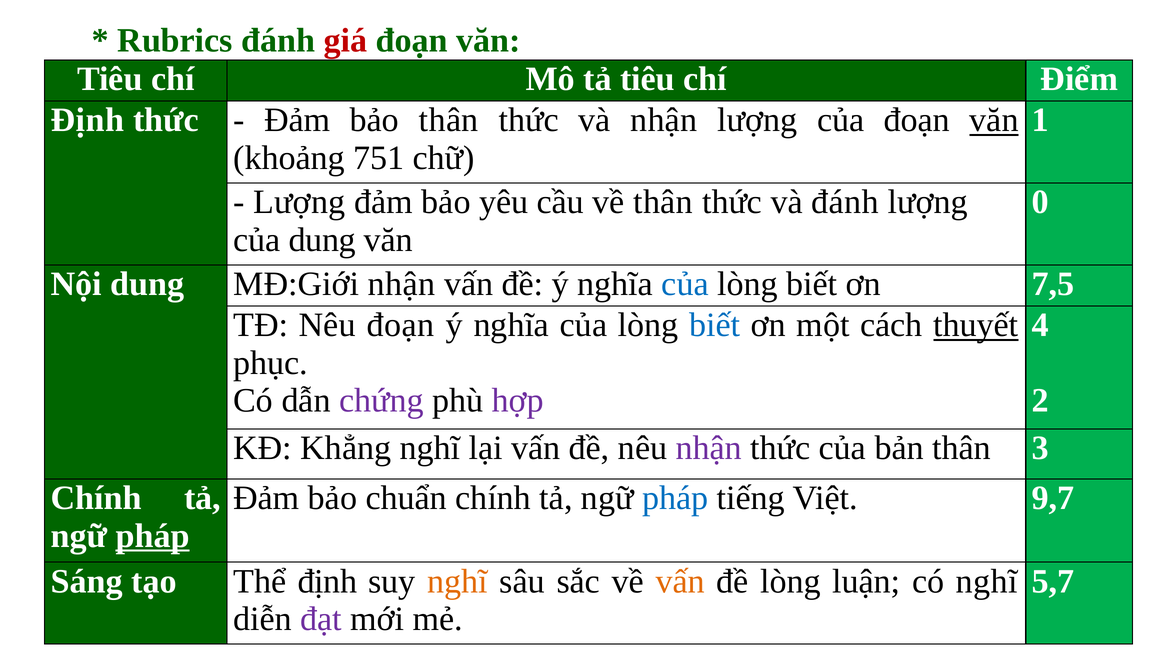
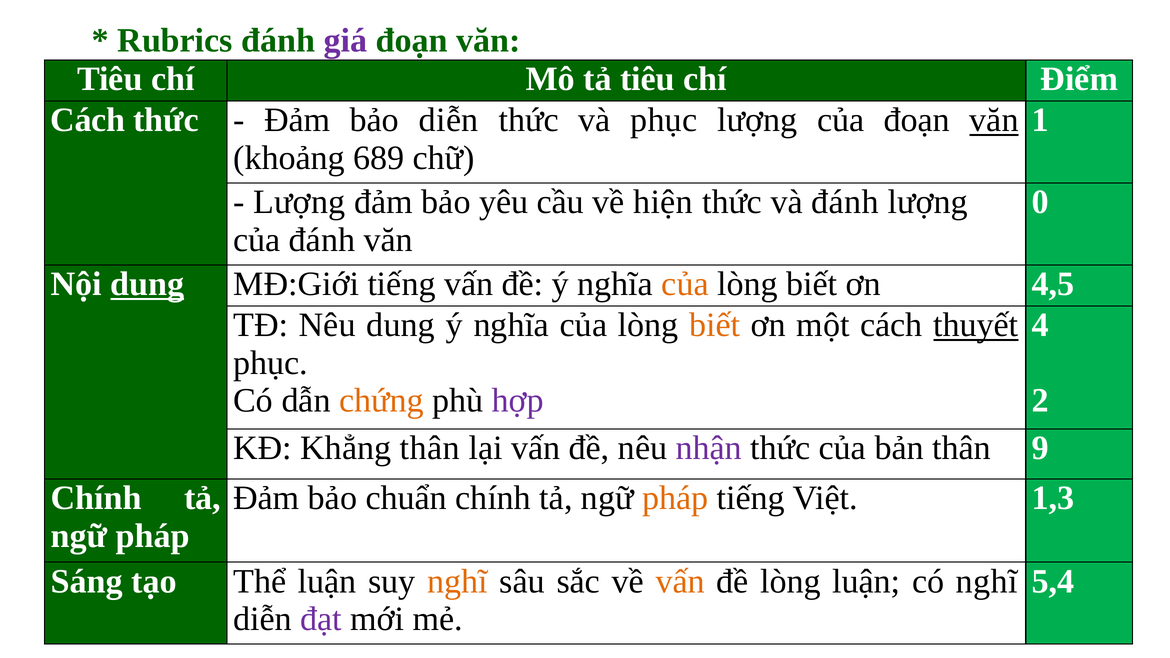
giá colour: red -> purple
Định at (88, 120): Định -> Cách
bảo thân: thân -> diễn
và nhận: nhận -> phục
751: 751 -> 689
về thân: thân -> hiện
của dung: dung -> đánh
dung at (147, 284) underline: none -> present
MĐ:Giới nhận: nhận -> tiếng
của at (685, 284) colour: blue -> orange
7,5: 7,5 -> 4,5
Nêu đoạn: đoạn -> dung
biết at (715, 325) colour: blue -> orange
chứng colour: purple -> orange
Khẳng nghĩ: nghĩ -> thân
3: 3 -> 9
pháp at (675, 498) colour: blue -> orange
9,7: 9,7 -> 1,3
pháp at (153, 536) underline: present -> none
Thể định: định -> luận
5,7: 5,7 -> 5,4
